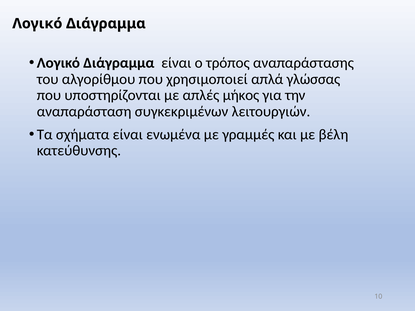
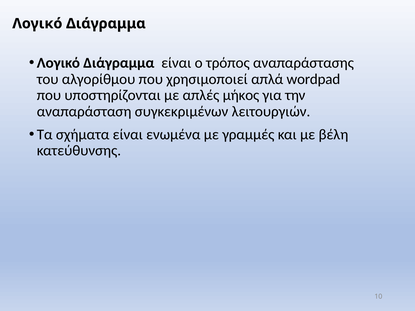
γλώσσας: γλώσσας -> wordpad
